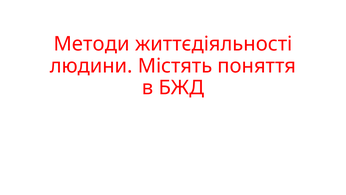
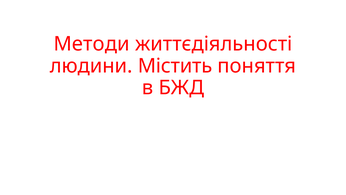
Містять: Містять -> Містить
